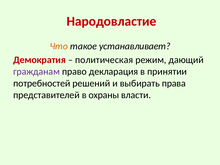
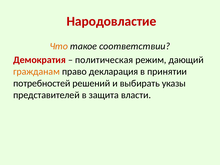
устанавливает: устанавливает -> соответствии
гражданам colour: purple -> orange
права: права -> указы
охраны: охраны -> защита
